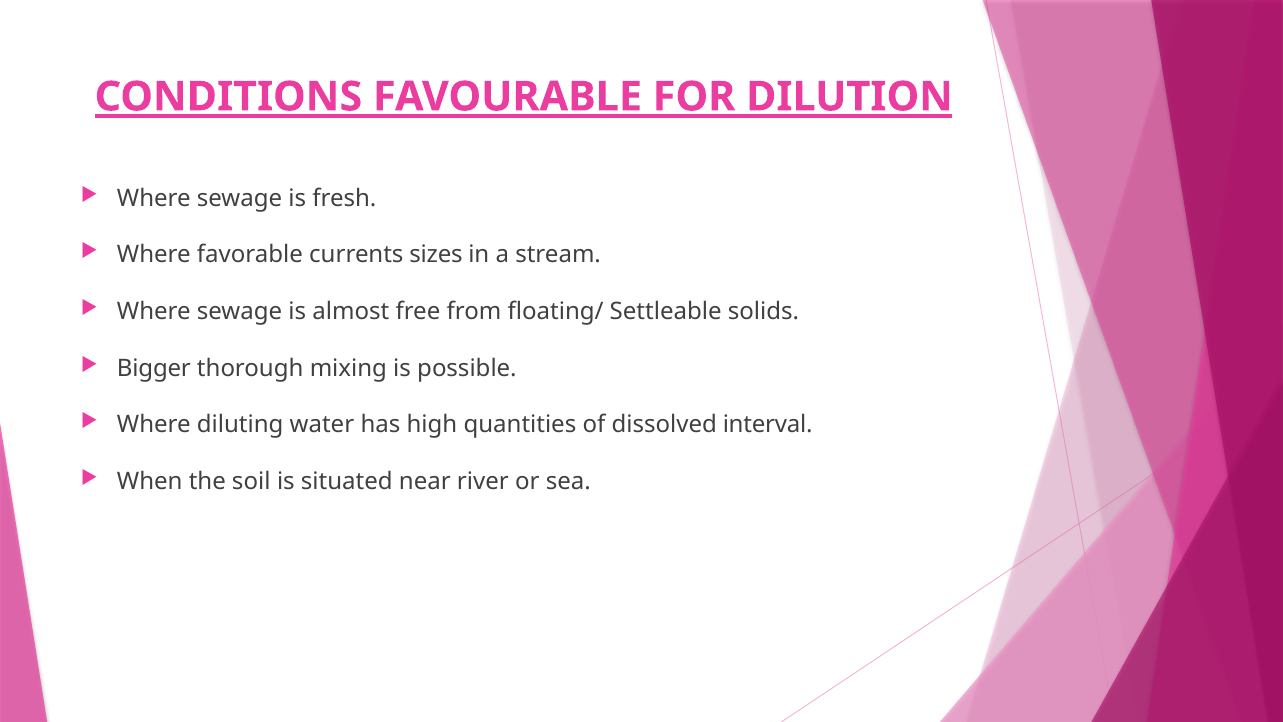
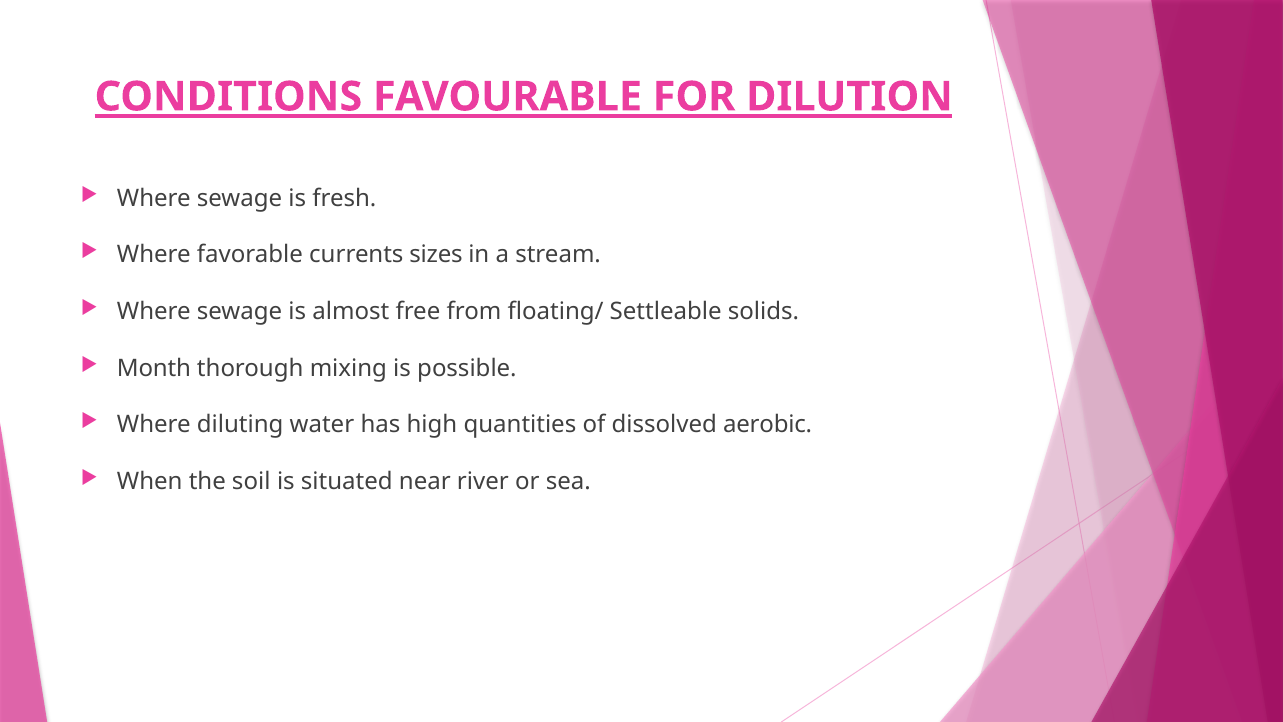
Bigger: Bigger -> Month
interval: interval -> aerobic
